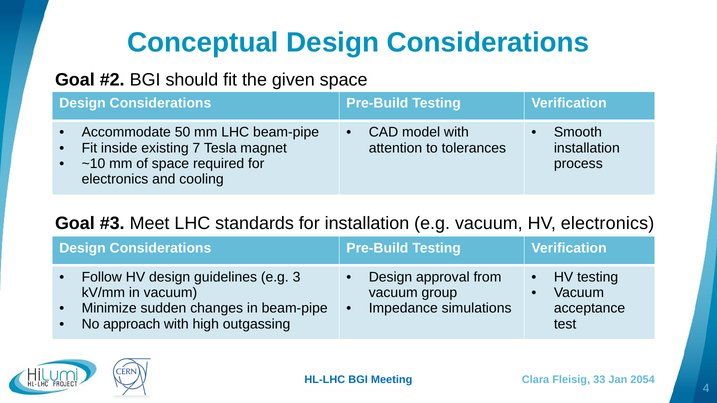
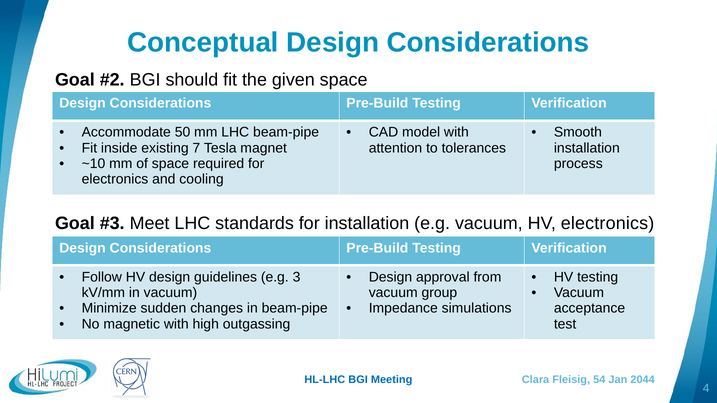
approach: approach -> magnetic
33: 33 -> 54
2054: 2054 -> 2044
